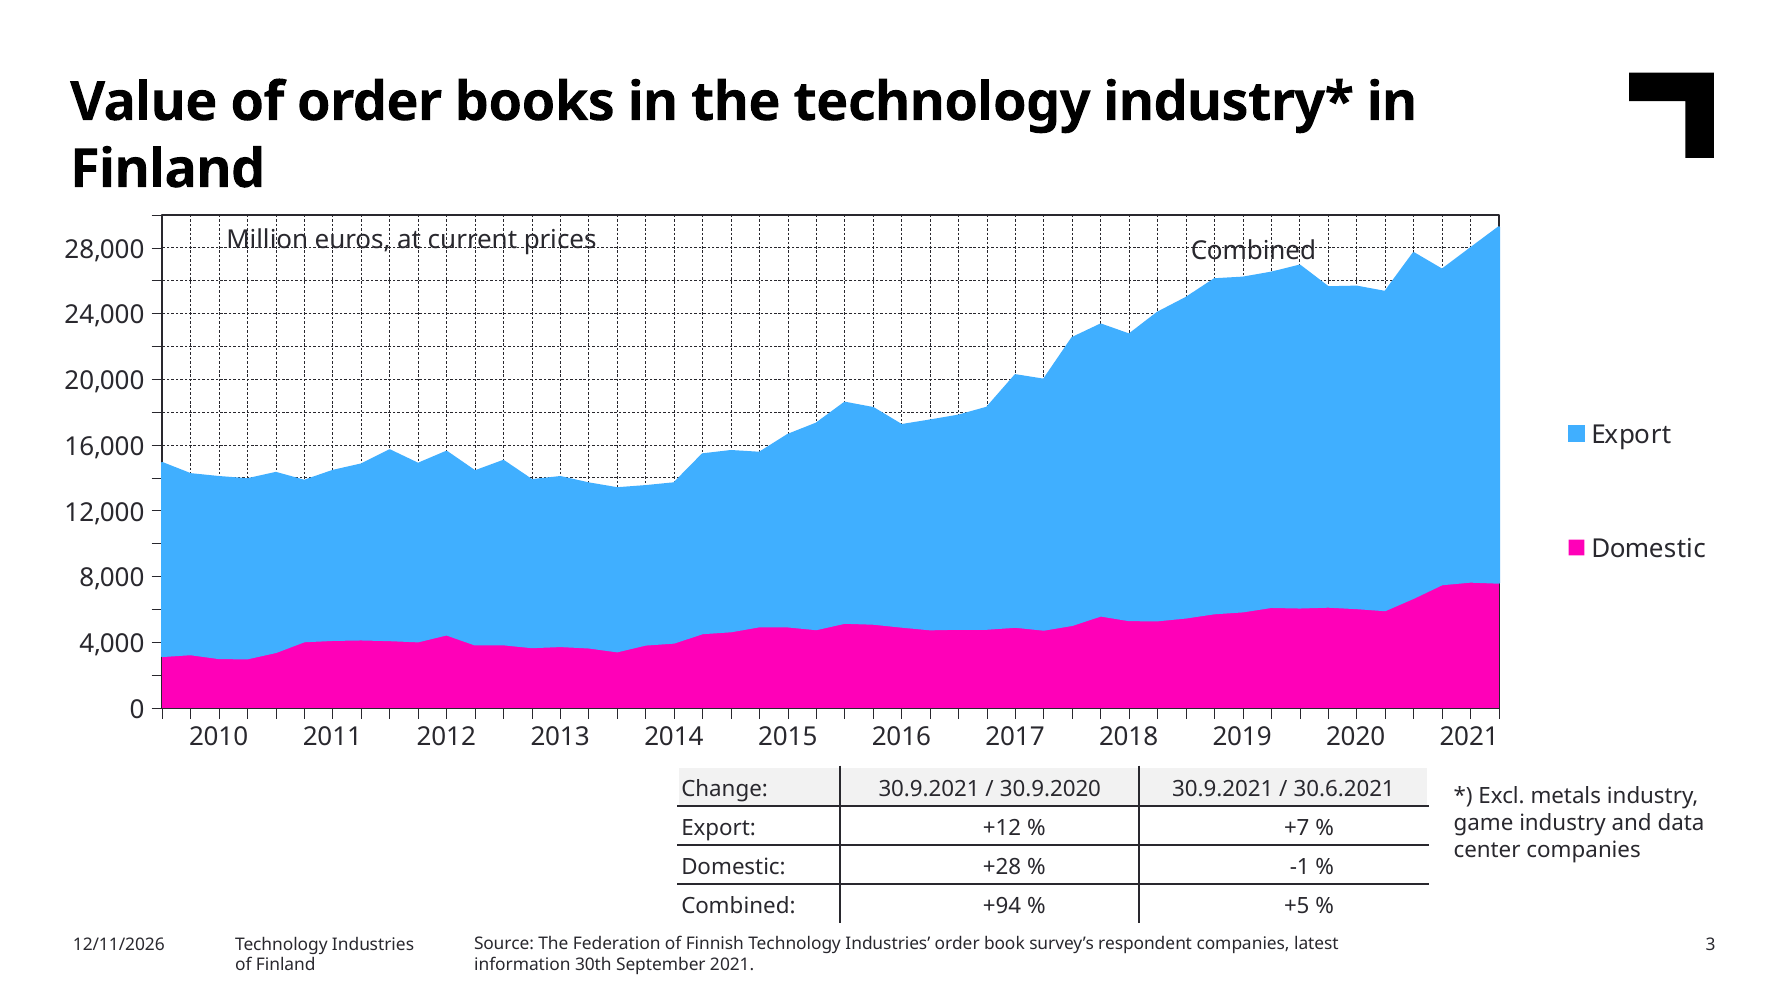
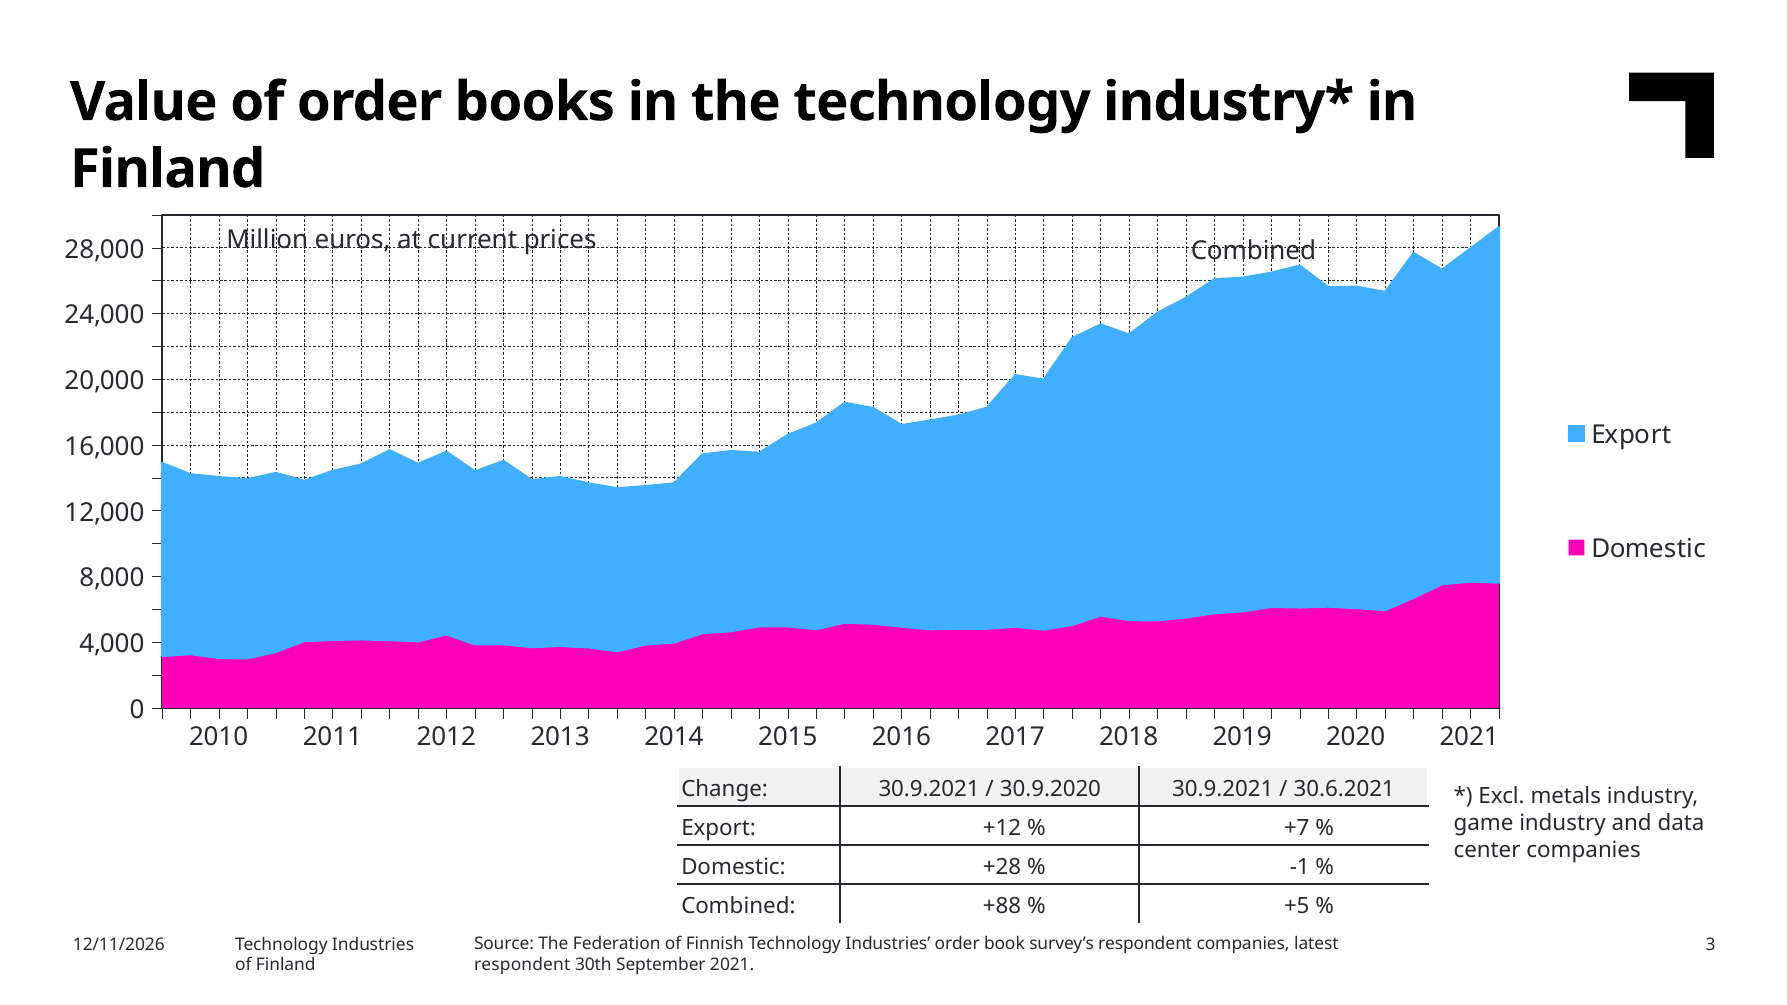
+94: +94 -> +88
information at (522, 965): information -> respondent
